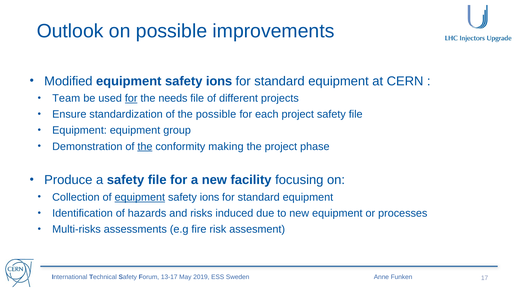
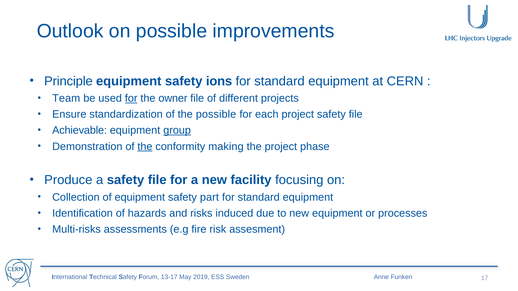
Modified: Modified -> Principle
needs: needs -> owner
Equipment at (80, 131): Equipment -> Achievable
group underline: none -> present
equipment at (140, 197) underline: present -> none
ions at (210, 197): ions -> part
